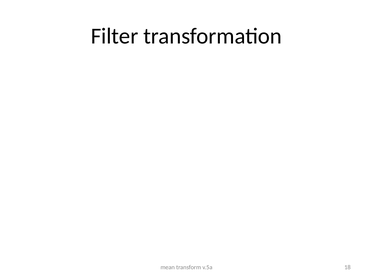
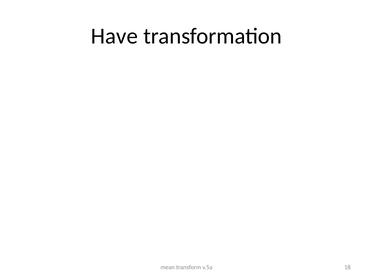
Filter: Filter -> Have
